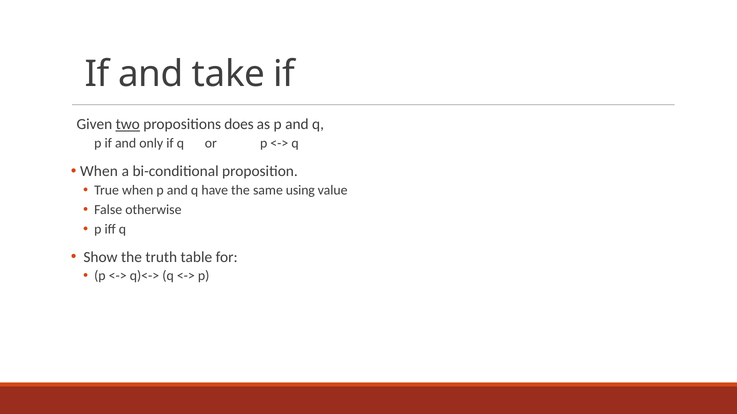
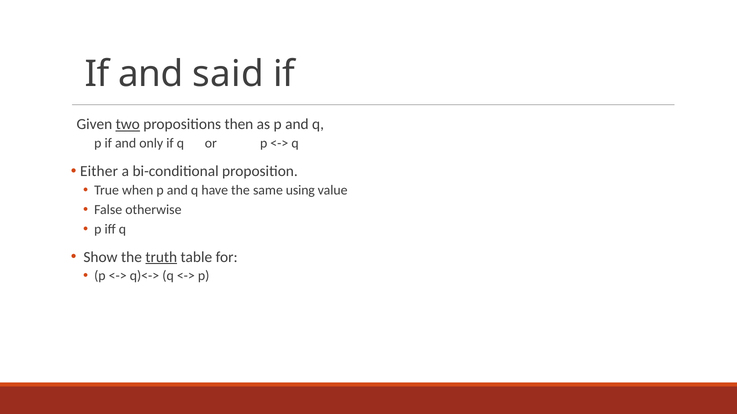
take: take -> said
does: does -> then
When at (99, 171): When -> Either
truth underline: none -> present
